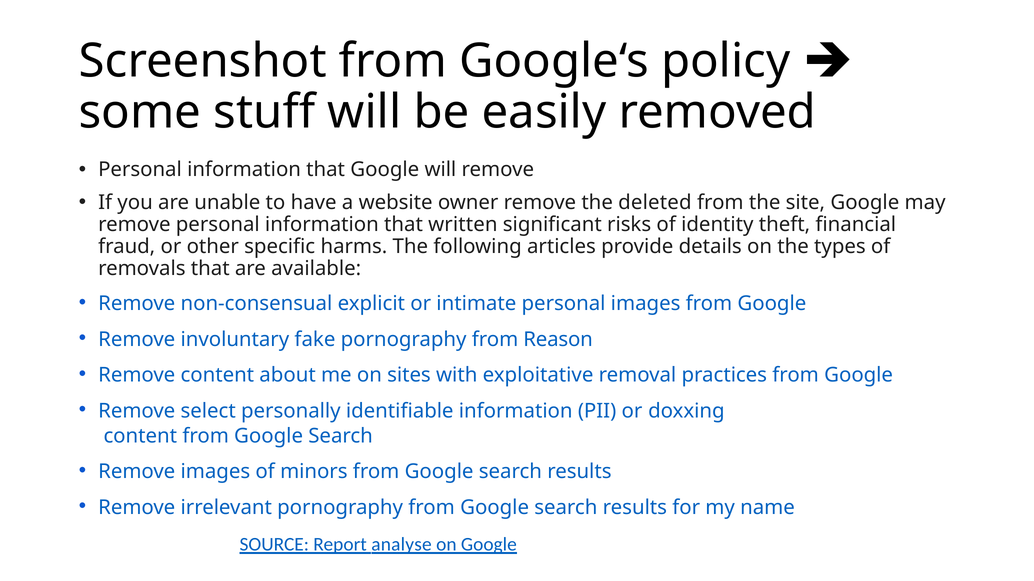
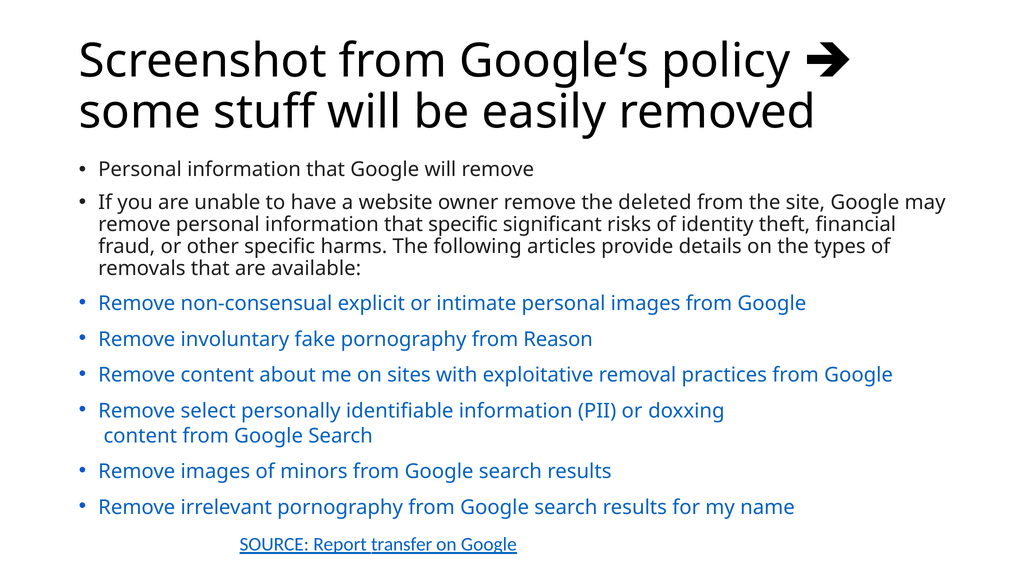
that written: written -> specific
analyse: analyse -> transfer
